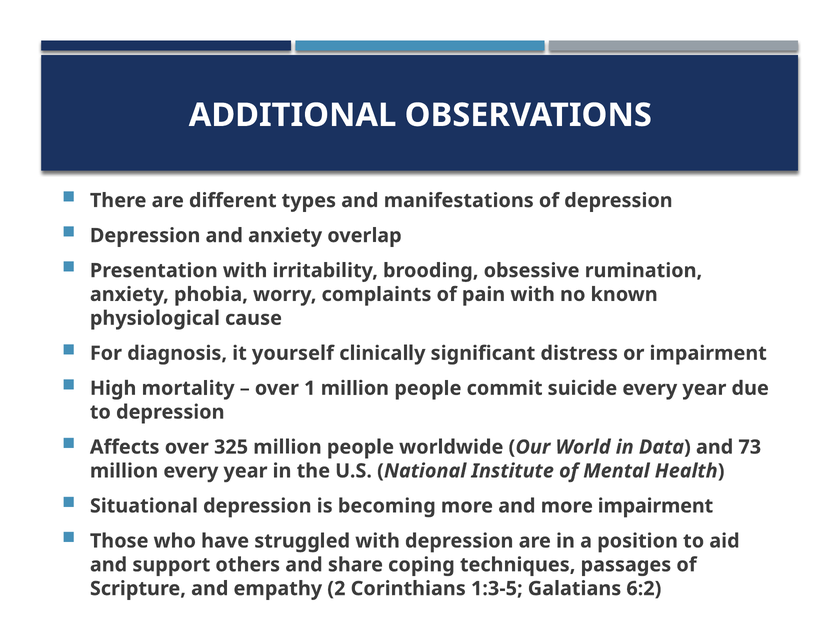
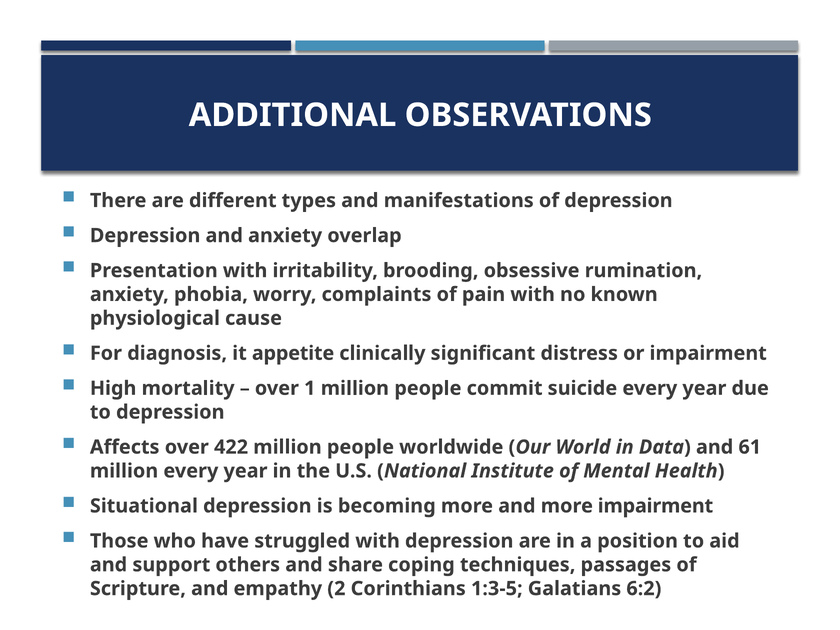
yourself: yourself -> appetite
325: 325 -> 422
73: 73 -> 61
